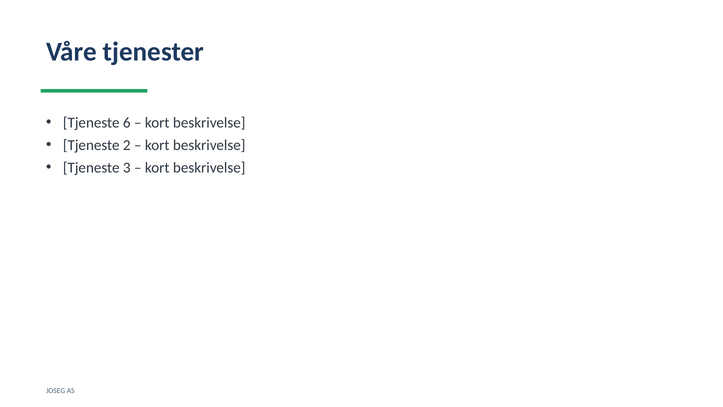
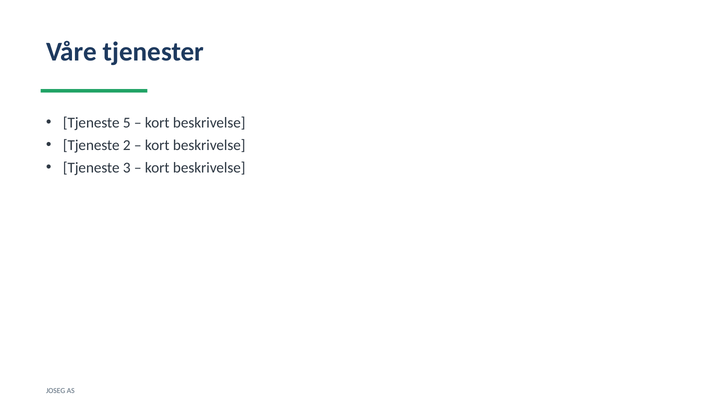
6: 6 -> 5
